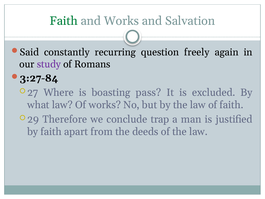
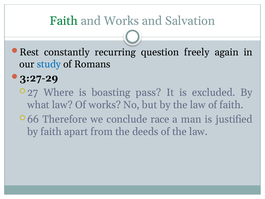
Said: Said -> Rest
study colour: purple -> blue
3:27-84: 3:27-84 -> 3:27-29
29: 29 -> 66
trap: trap -> race
